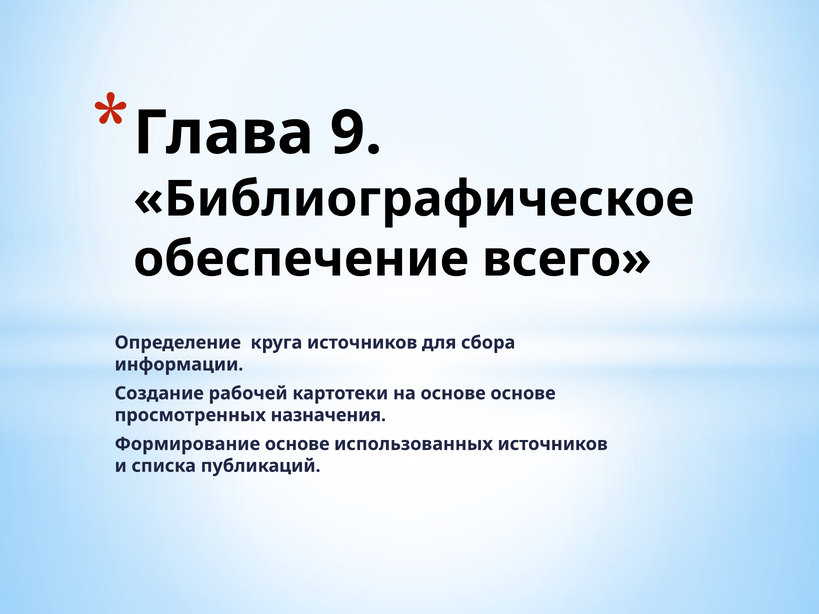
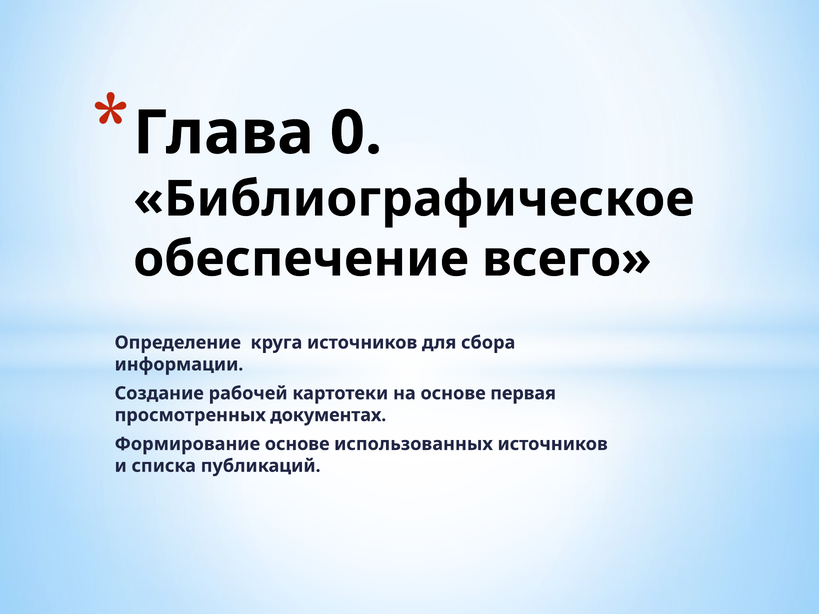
9: 9 -> 0
основе основе: основе -> первая
назначения: назначения -> документах
